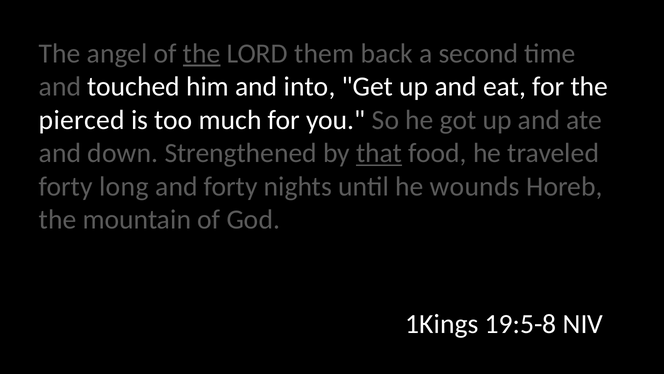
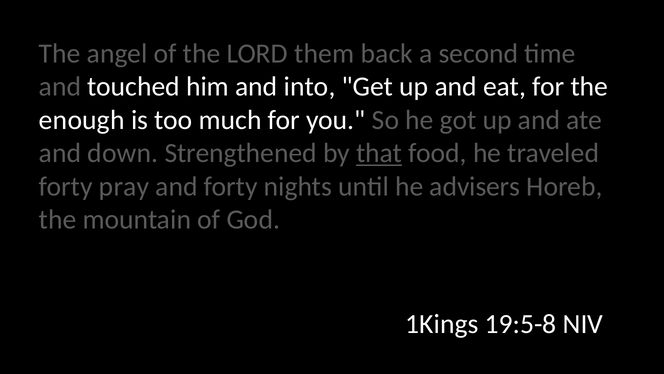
the at (202, 53) underline: present -> none
pierced: pierced -> enough
long: long -> pray
wounds: wounds -> advisers
